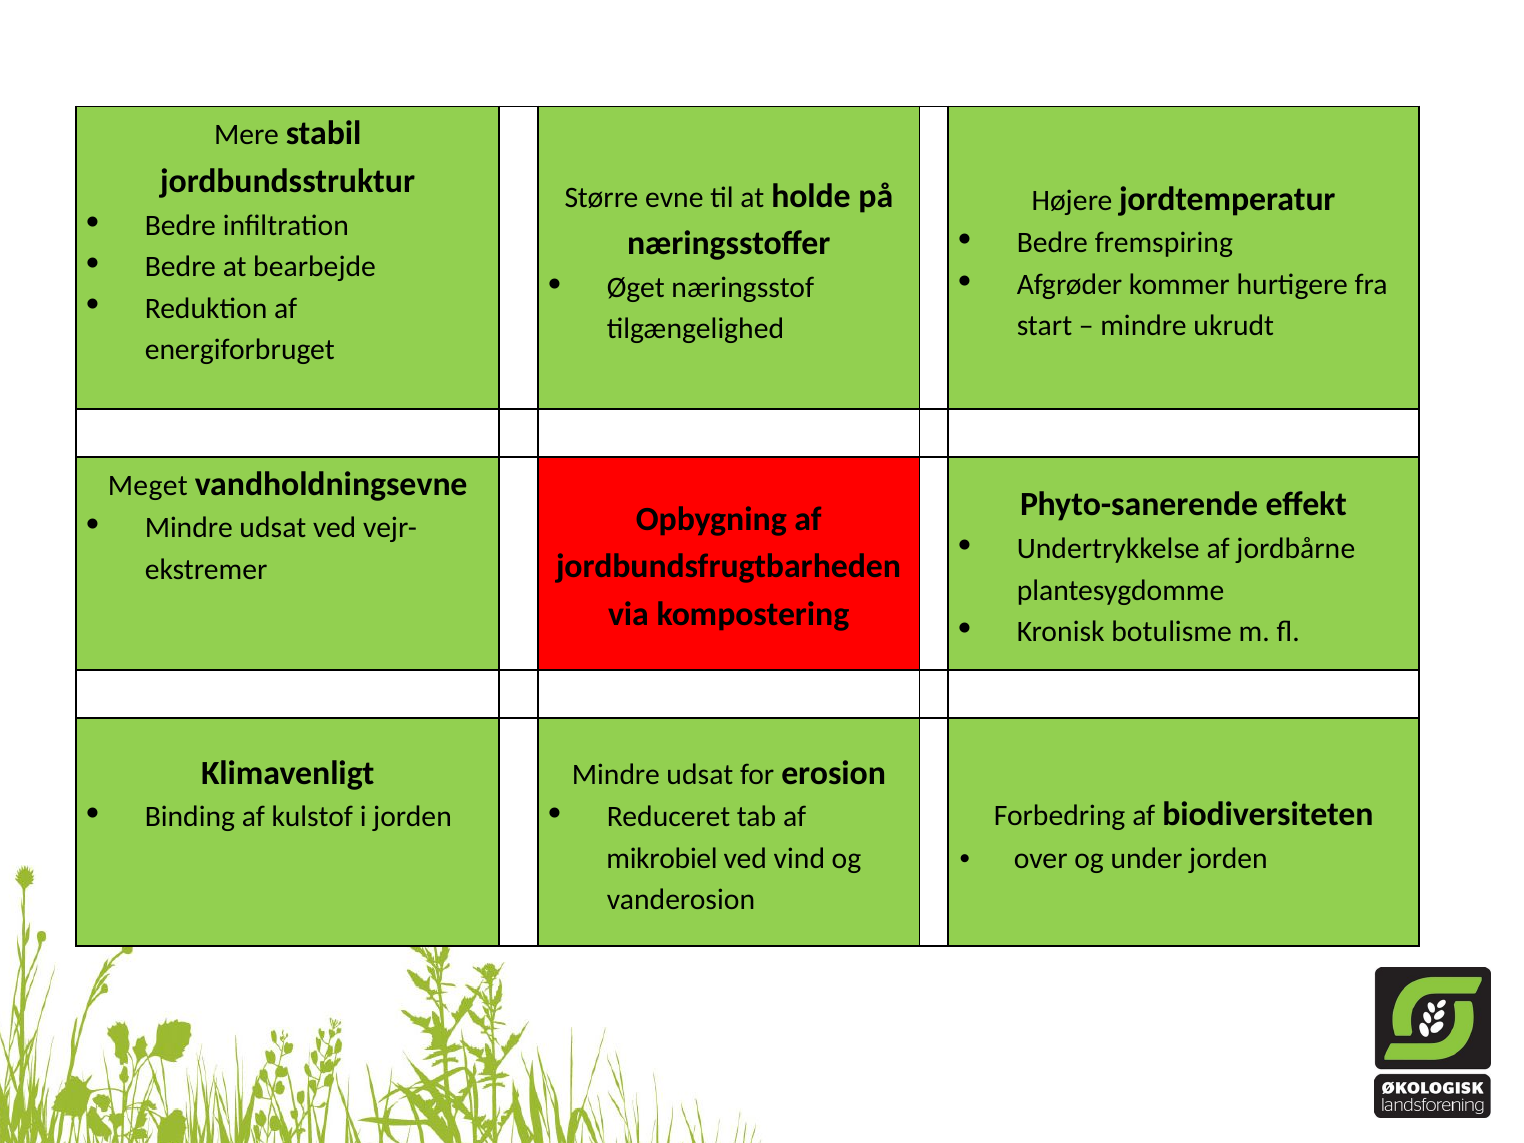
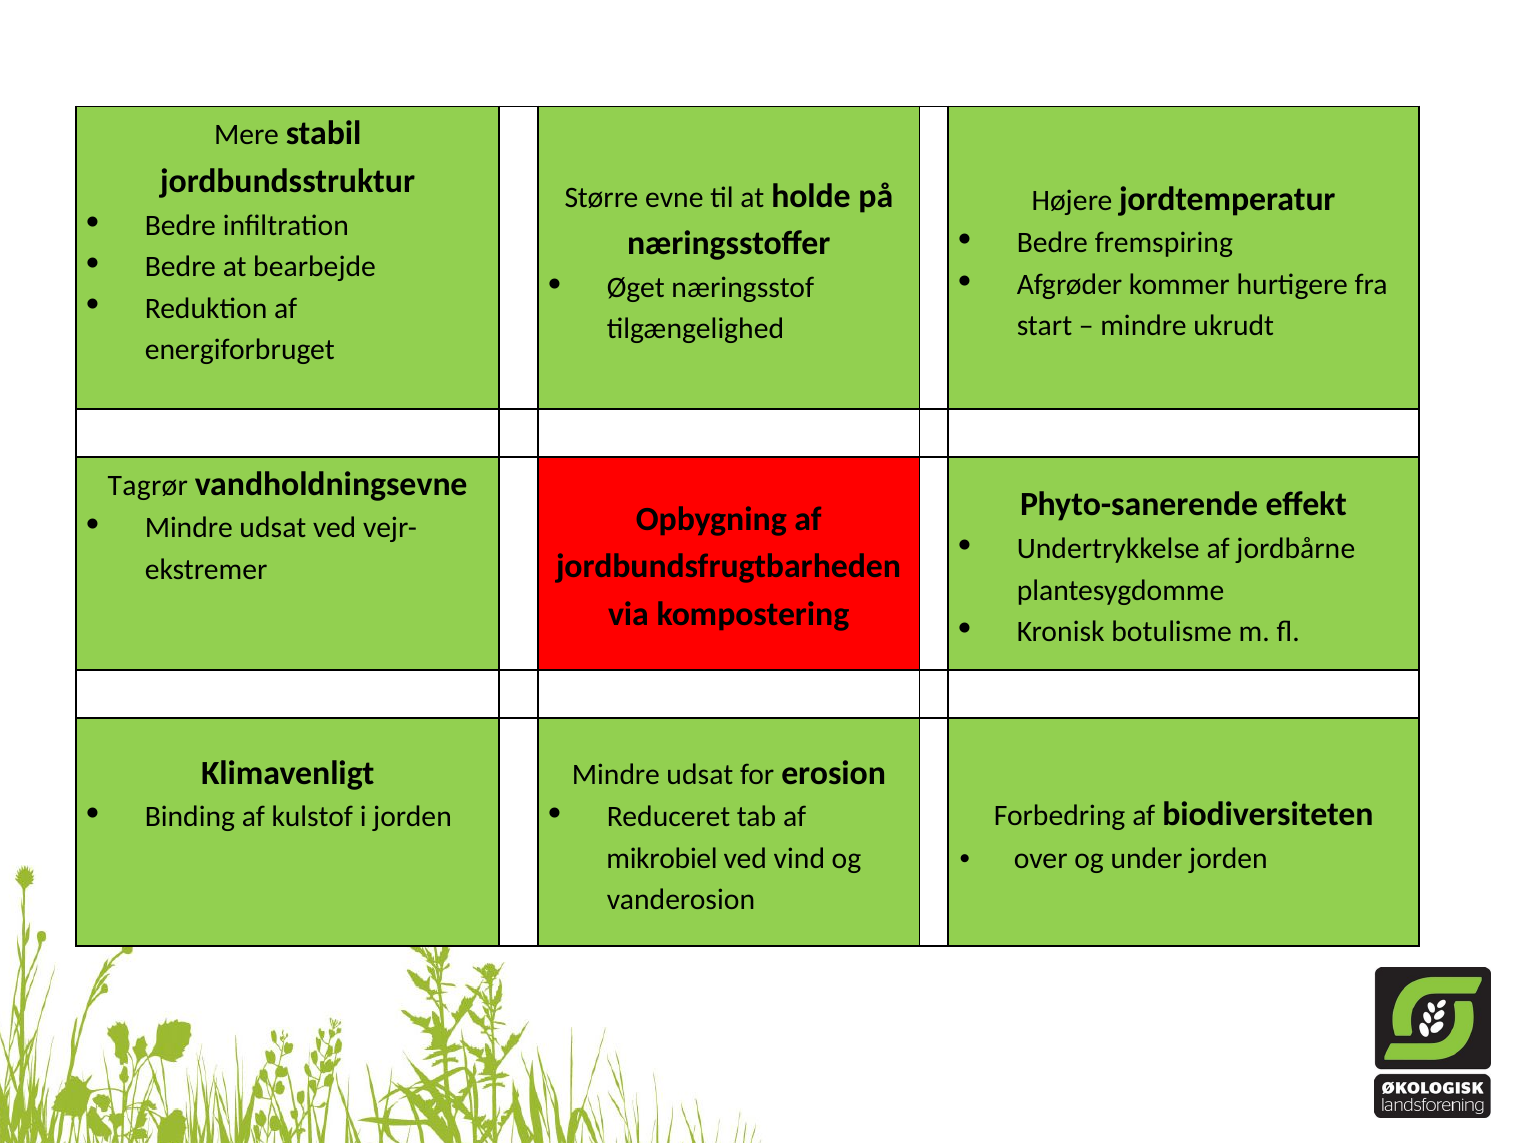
Meget: Meget -> Tagrør
